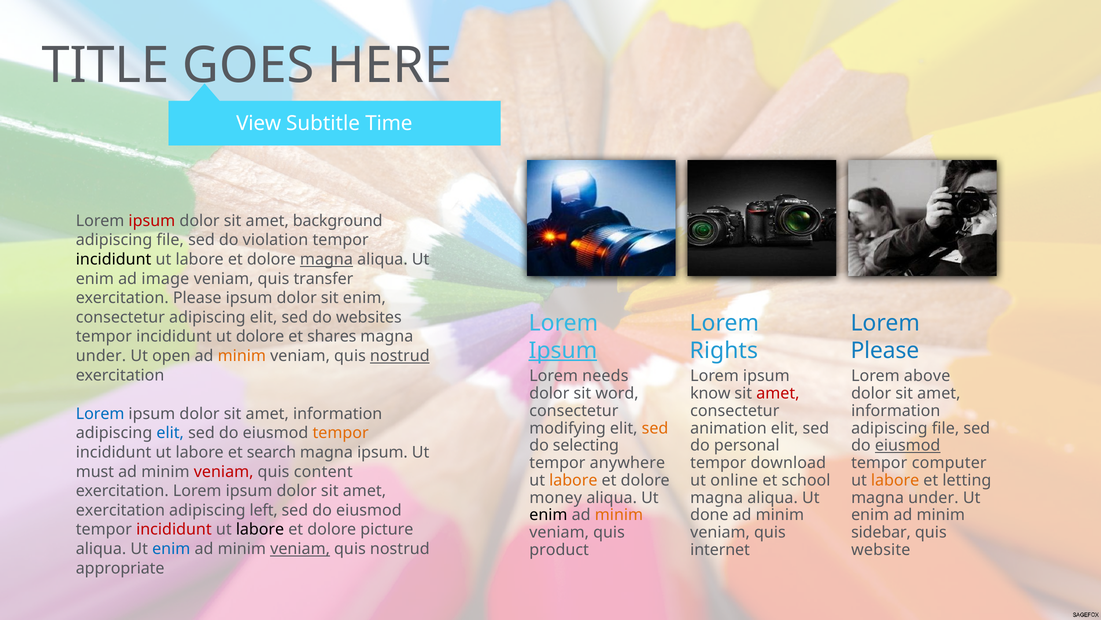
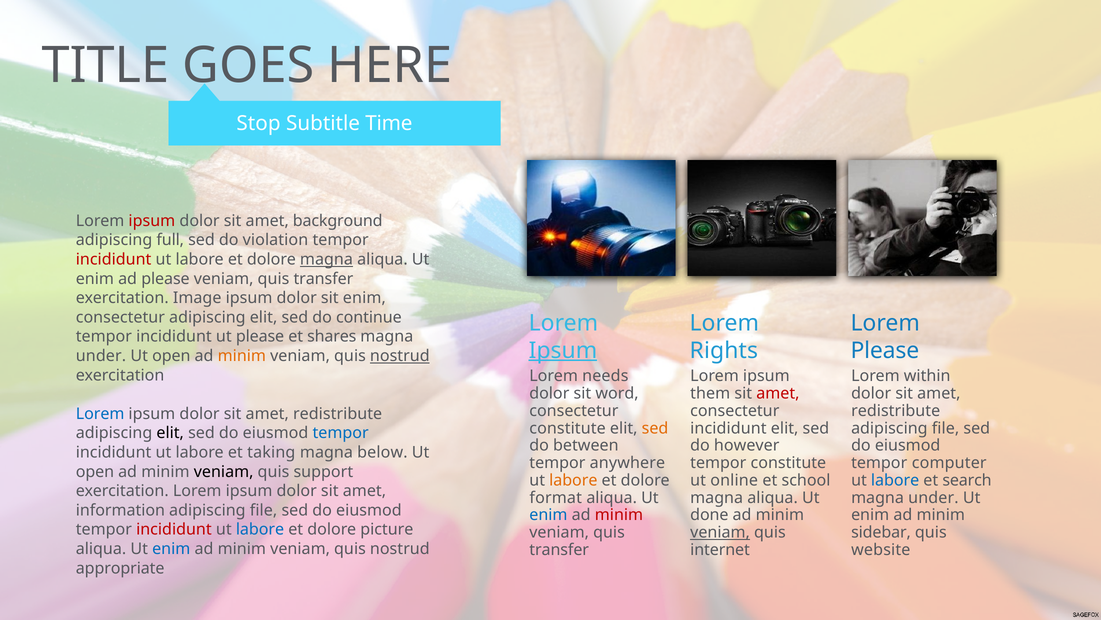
View: View -> Stop
file at (170, 240): file -> full
incididunt at (114, 259) colour: black -> red
ad image: image -> please
exercitation Please: Please -> Image
websites: websites -> continue
ut dolore: dolore -> please
above: above -> within
know: know -> them
information at (896, 410): information -> redistribute
information at (338, 413): information -> redistribute
modifying at (568, 428): modifying -> constitute
animation at (728, 428): animation -> incididunt
elit at (170, 433) colour: blue -> black
tempor at (341, 433) colour: orange -> blue
selecting: selecting -> between
personal: personal -> however
eiusmod at (908, 445) underline: present -> none
search: search -> taking
magna ipsum: ipsum -> below
tempor download: download -> constitute
must at (95, 471): must -> open
veniam at (224, 471) colour: red -> black
content: content -> support
labore at (895, 480) colour: orange -> blue
letting: letting -> search
money: money -> format
exercitation at (120, 510): exercitation -> information
left at (264, 510): left -> file
enim at (548, 515) colour: black -> blue
minim at (619, 515) colour: orange -> red
labore at (260, 529) colour: black -> blue
veniam at (720, 532) underline: none -> present
veniam at (300, 548) underline: present -> none
product at (559, 549): product -> transfer
